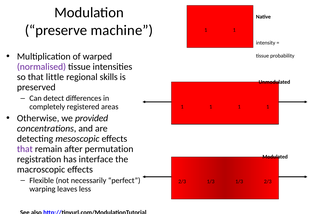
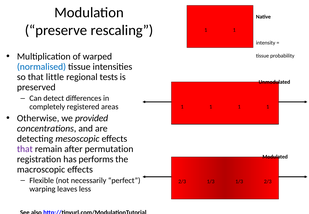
machine: machine -> rescaling
normalised colour: purple -> blue
skills: skills -> tests
interface: interface -> performs
